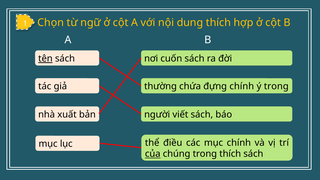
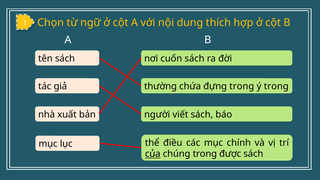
tên underline: present -> none
đựng chính: chính -> trong
trong thích: thích -> được
